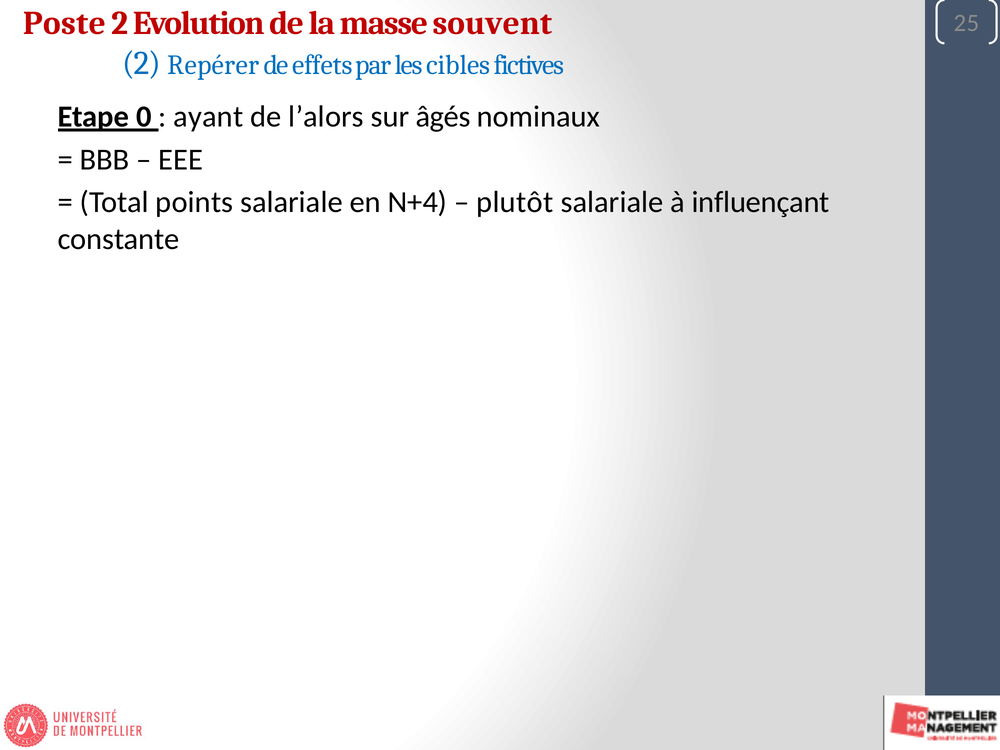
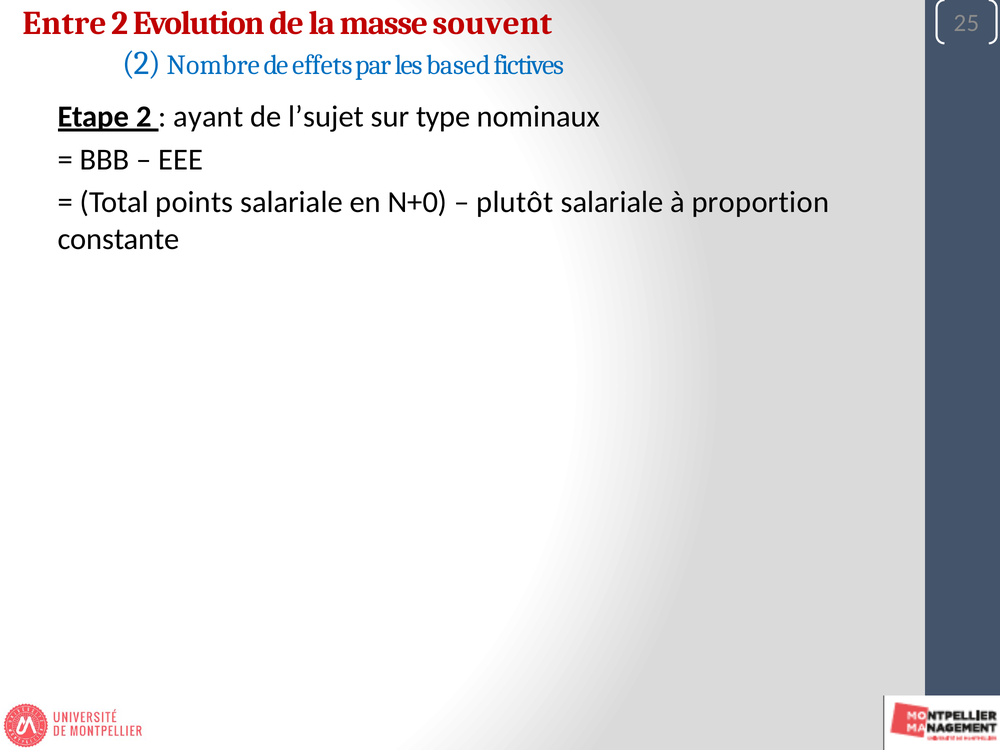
Poste: Poste -> Entre
Repérer: Repérer -> Nombre
cibles: cibles -> based
Etape 0: 0 -> 2
l’alors: l’alors -> l’sujet
âgés: âgés -> type
N+4: N+4 -> N+0
influençant: influençant -> proportion
